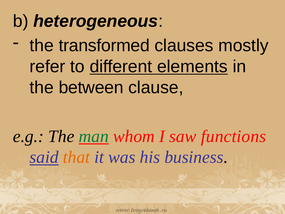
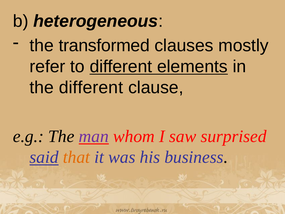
the between: between -> different
man colour: green -> purple
functions: functions -> surprised
